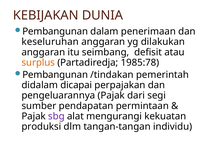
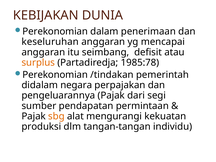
Pembangunan at (55, 31): Pembangunan -> Perekonomian
dilakukan: dilakukan -> mencapai
Pembangunan at (55, 75): Pembangunan -> Perekonomian
dicapai: dicapai -> negara
sbg colour: purple -> orange
